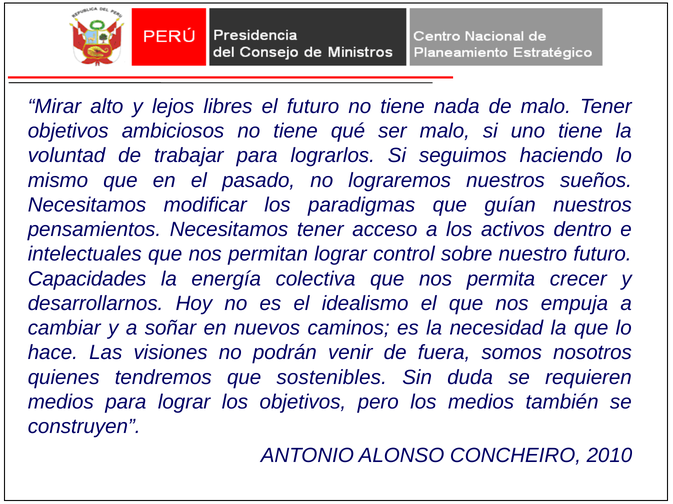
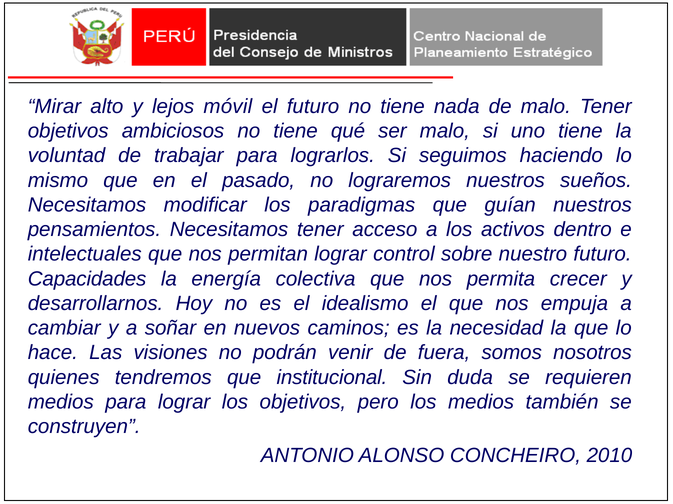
libres: libres -> móvil
sostenibles: sostenibles -> institucional
